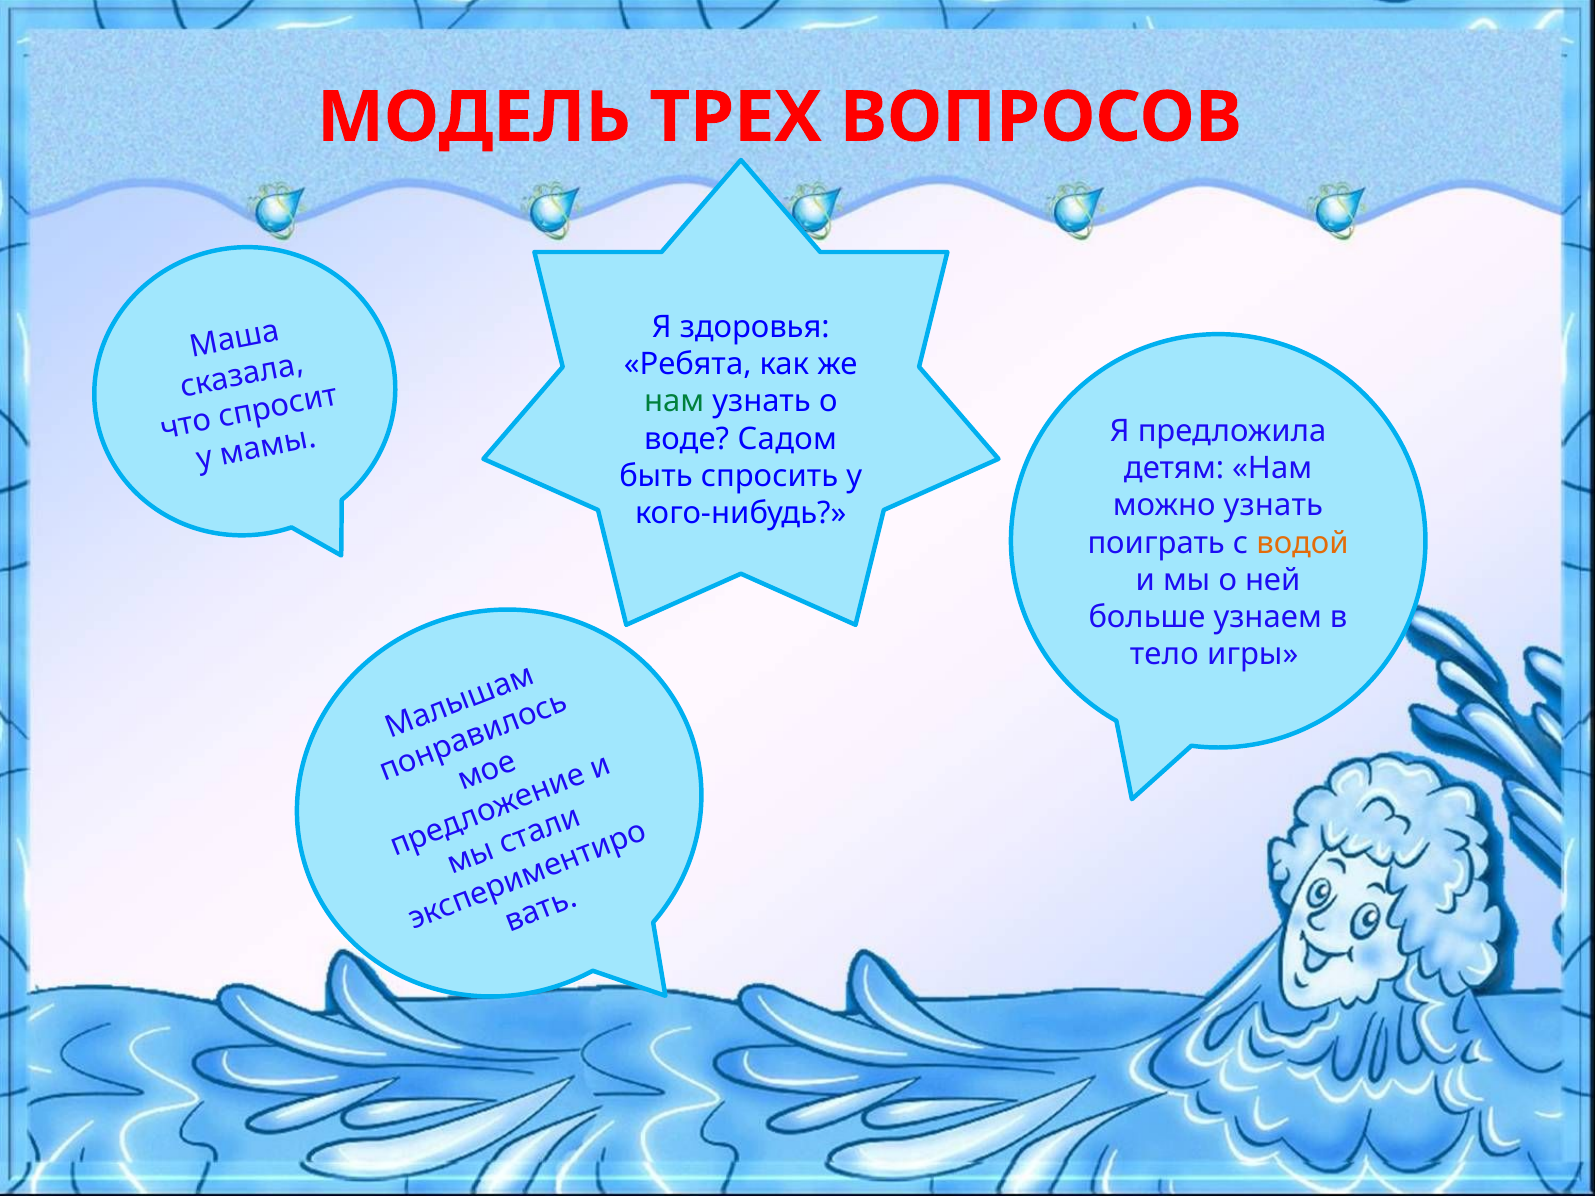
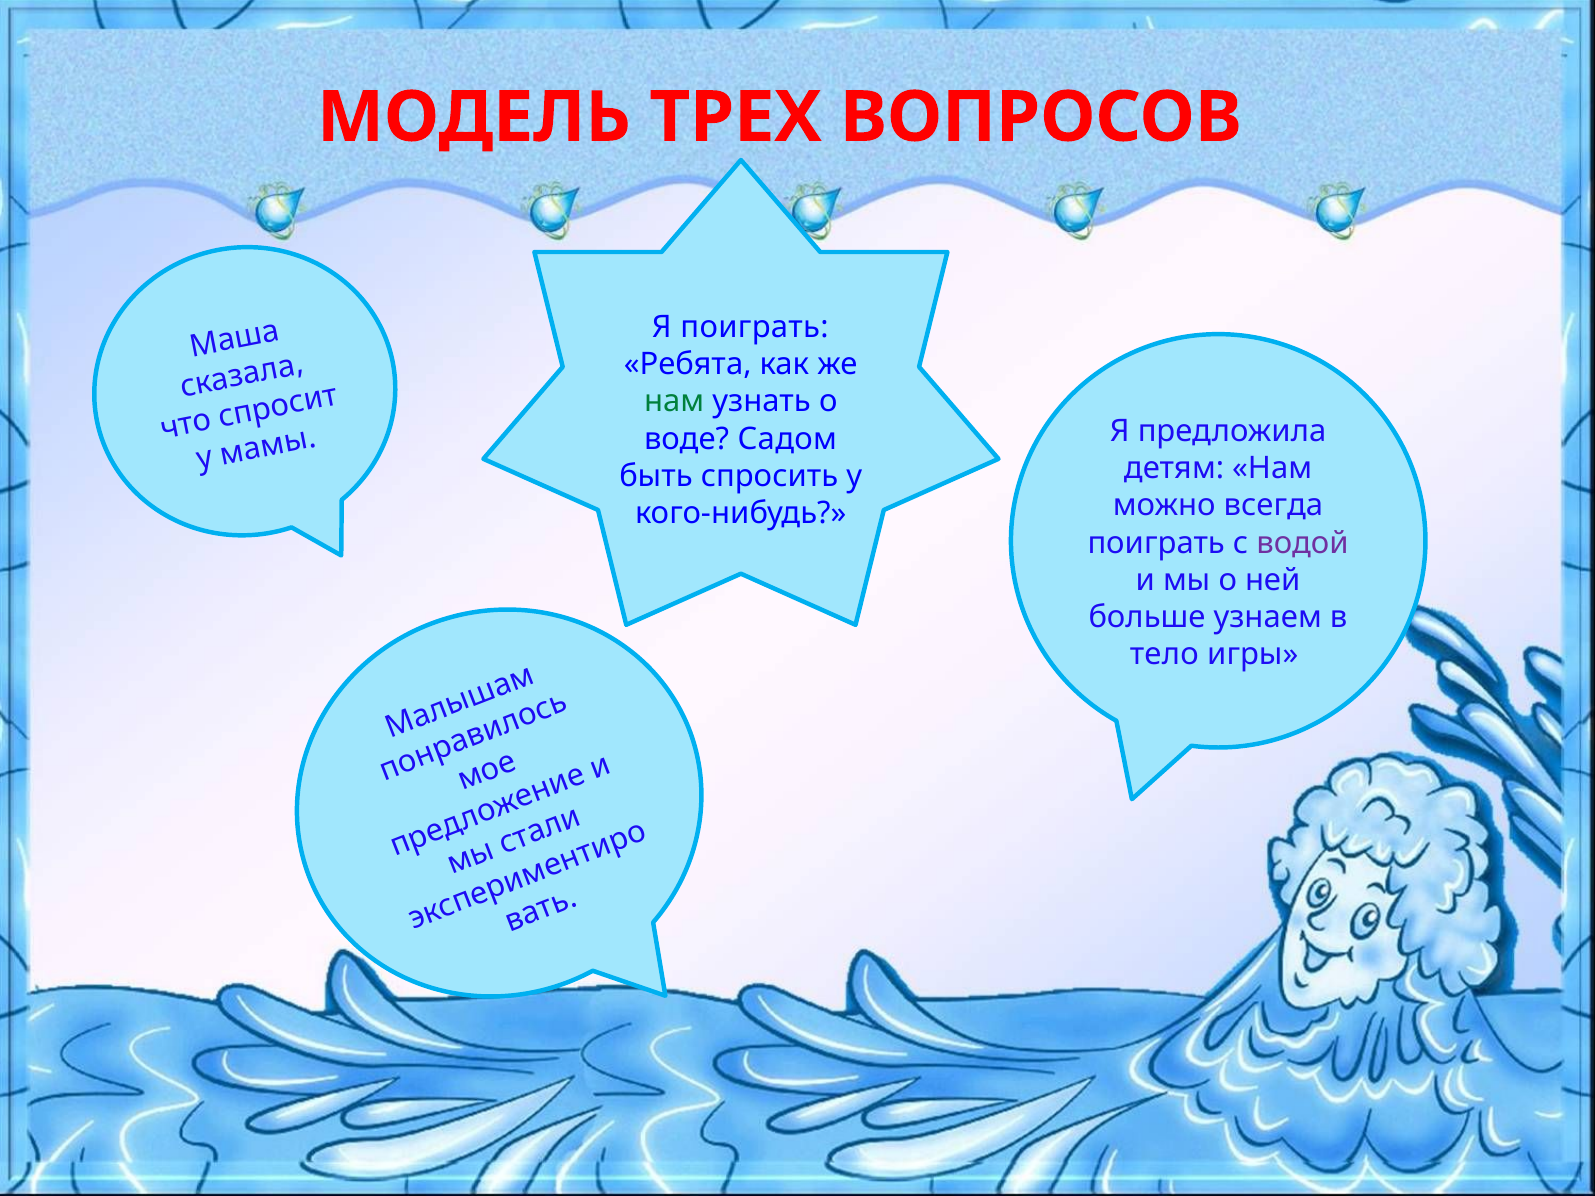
Я здоровья: здоровья -> поиграть
можно узнать: узнать -> всегда
водой colour: orange -> purple
